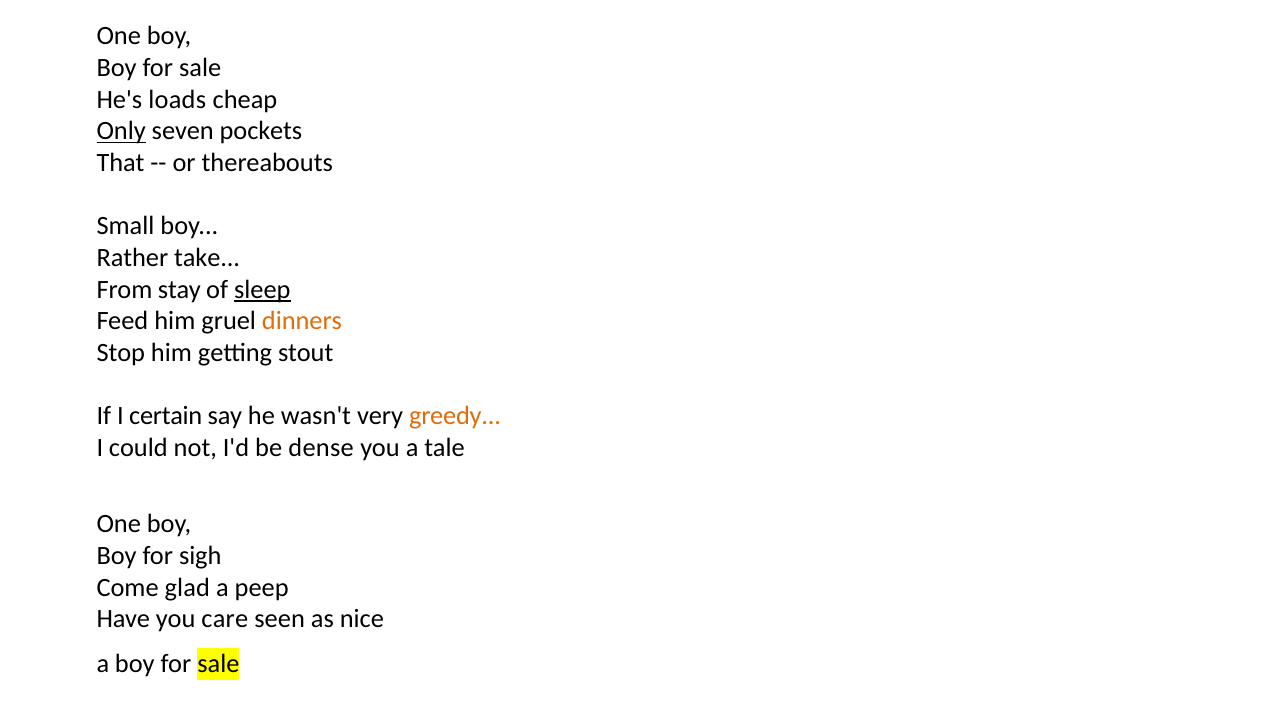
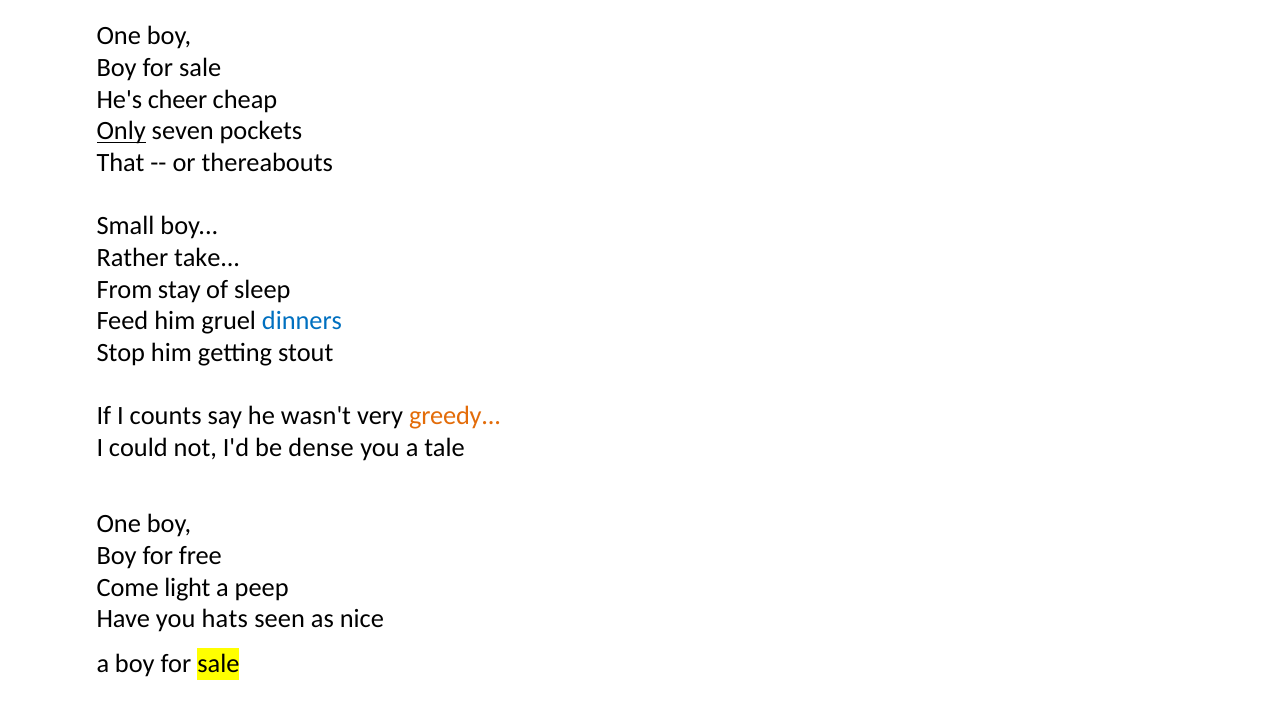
loads: loads -> cheer
sleep underline: present -> none
dinners colour: orange -> blue
certain: certain -> counts
sigh: sigh -> free
glad: glad -> light
care: care -> hats
